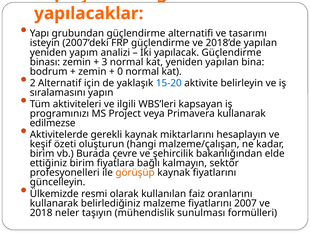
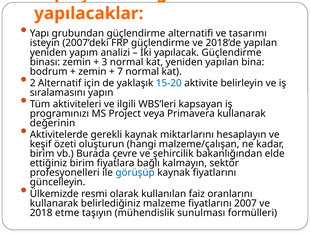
0: 0 -> 7
edilmezse: edilmezse -> değerinin
görüşüp colour: orange -> blue
neler: neler -> etme
